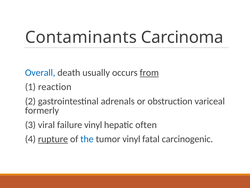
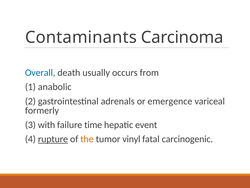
from underline: present -> none
reaction: reaction -> anabolic
obstruction: obstruction -> emergence
viral: viral -> with
failure vinyl: vinyl -> time
often: often -> event
the colour: blue -> orange
